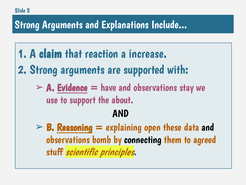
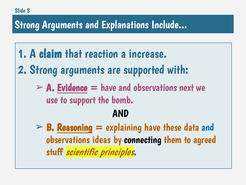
stay: stay -> next
about: about -> bomb
explaining open: open -> have
and at (208, 127) colour: black -> blue
bomb: bomb -> ideas
